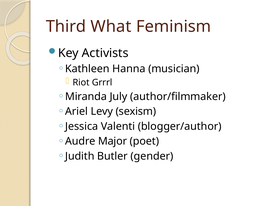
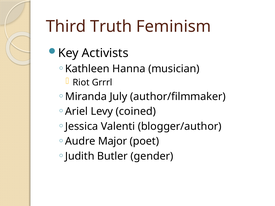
What: What -> Truth
sexism: sexism -> coined
